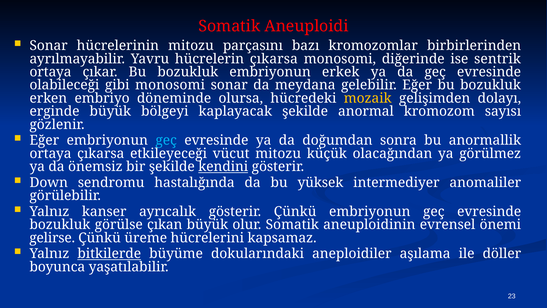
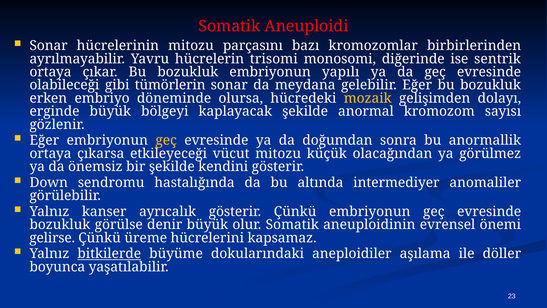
hücrelerin çıkarsa: çıkarsa -> trisomi
erkek: erkek -> yapılı
gibi monosomi: monosomi -> tümörlerin
geç at (166, 140) colour: light blue -> yellow
kendini underline: present -> none
yüksek: yüksek -> altında
çıkan: çıkan -> denir
